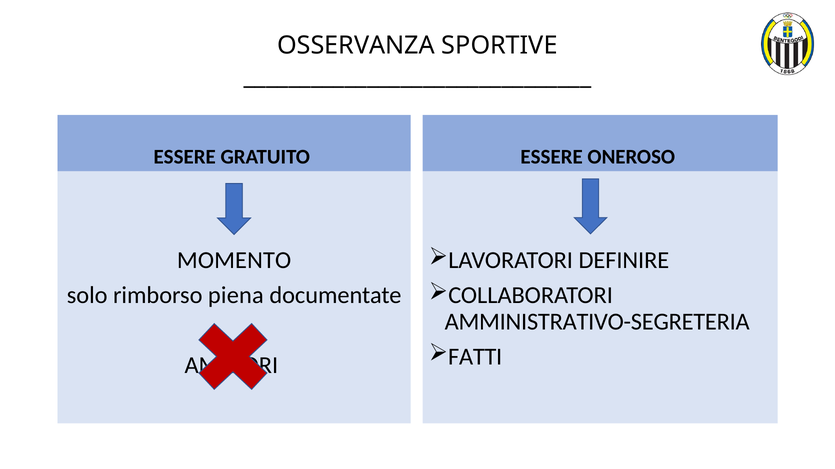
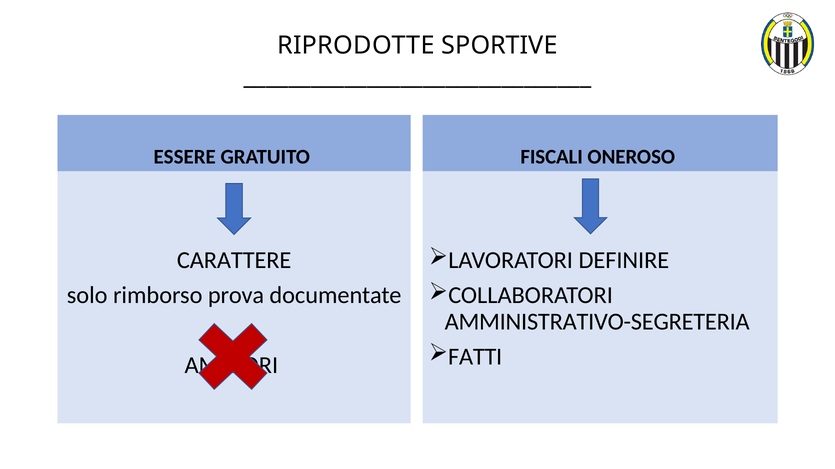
OSSERVANZA: OSSERVANZA -> RIPRODOTTE
ESSERE at (552, 157): ESSERE -> FISCALI
MOMENTO: MOMENTO -> CARATTERE
piena: piena -> prova
